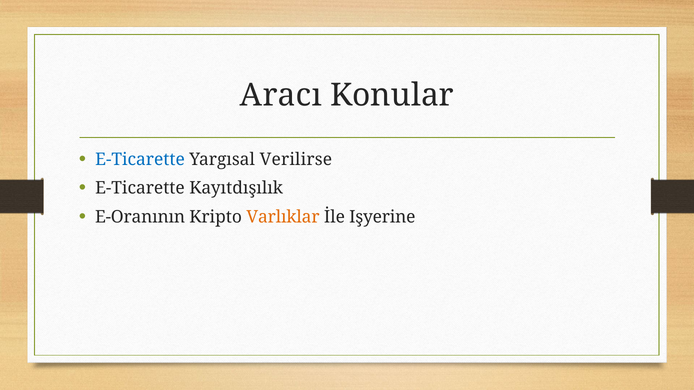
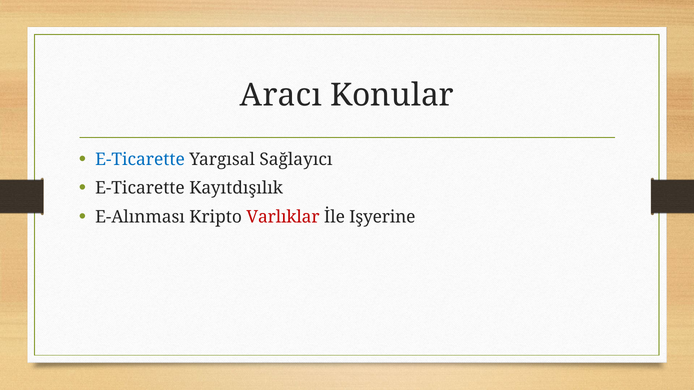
Verilirse: Verilirse -> Sağlayıcı
E-Oranının: E-Oranının -> E-Alınması
Varlıklar colour: orange -> red
